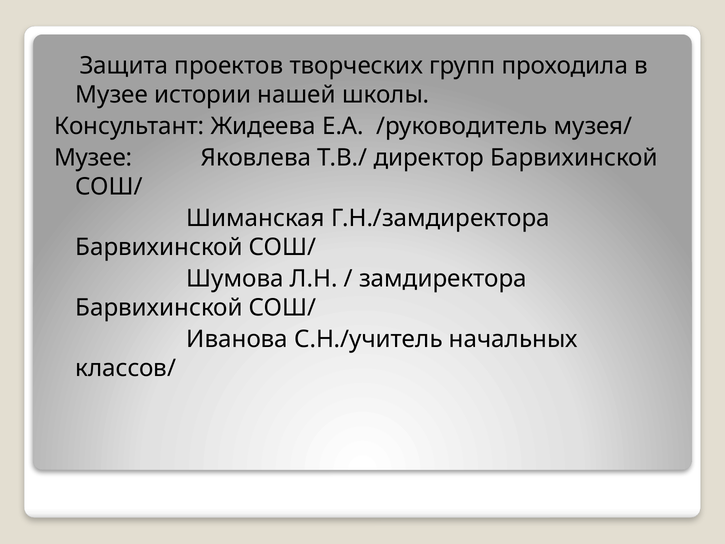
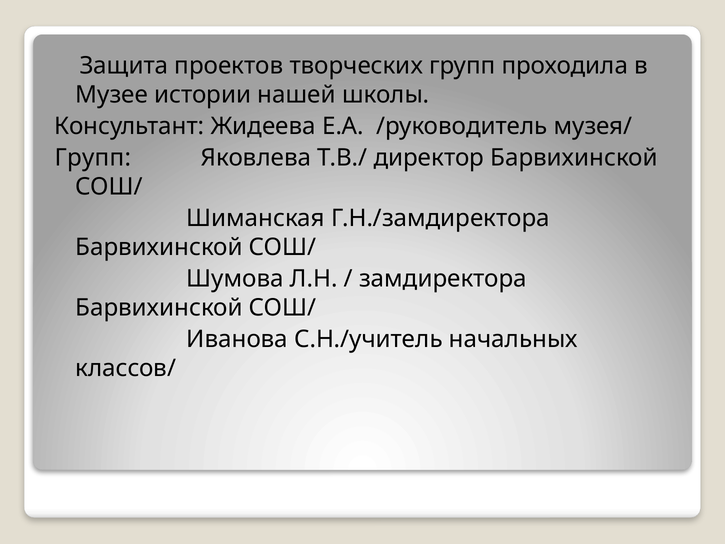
Музее at (93, 158): Музее -> Групп
